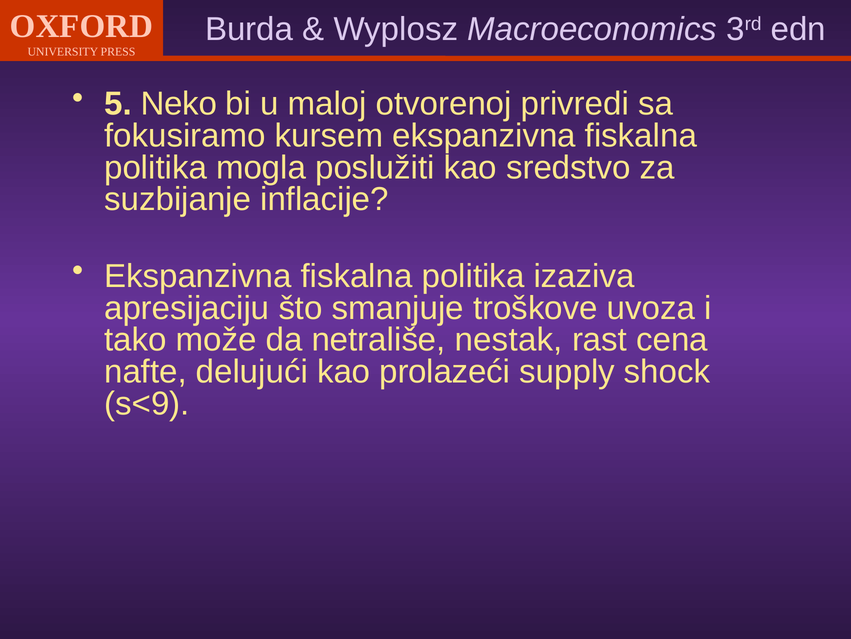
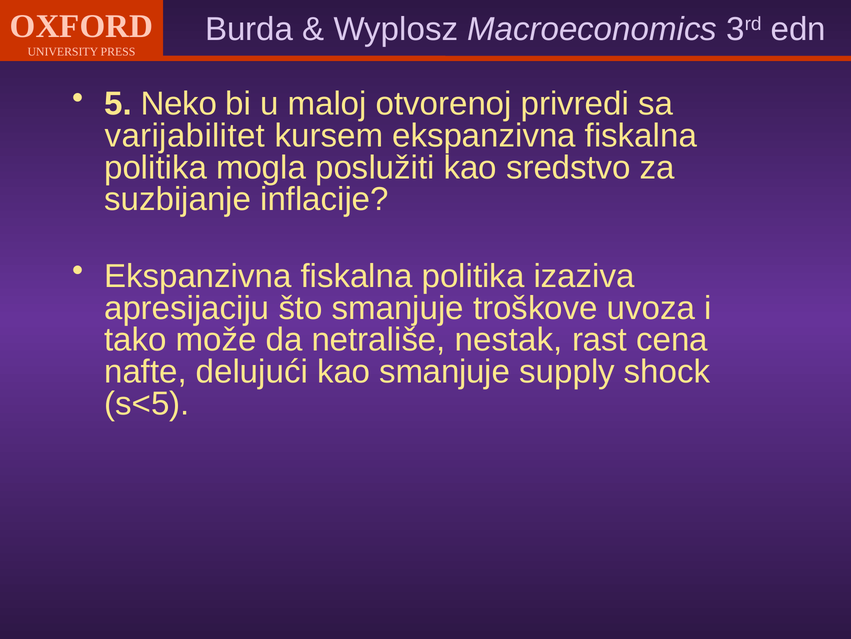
fokusiramo: fokusiramo -> varijabilitet
kao prolazeći: prolazeći -> smanjuje
s<9: s<9 -> s<5
